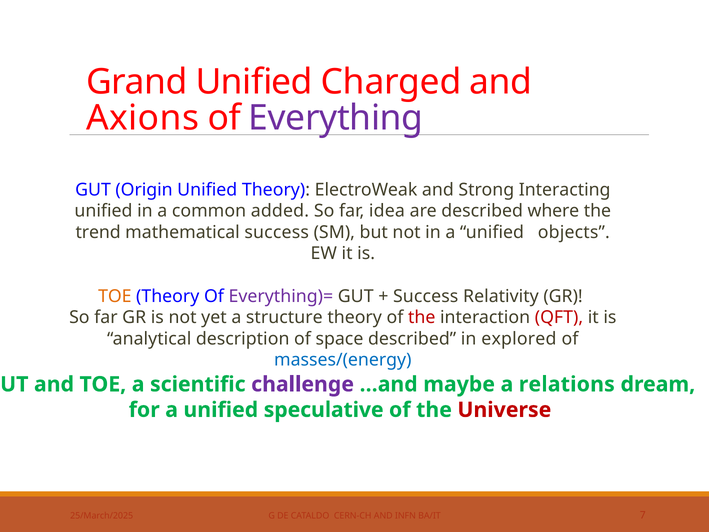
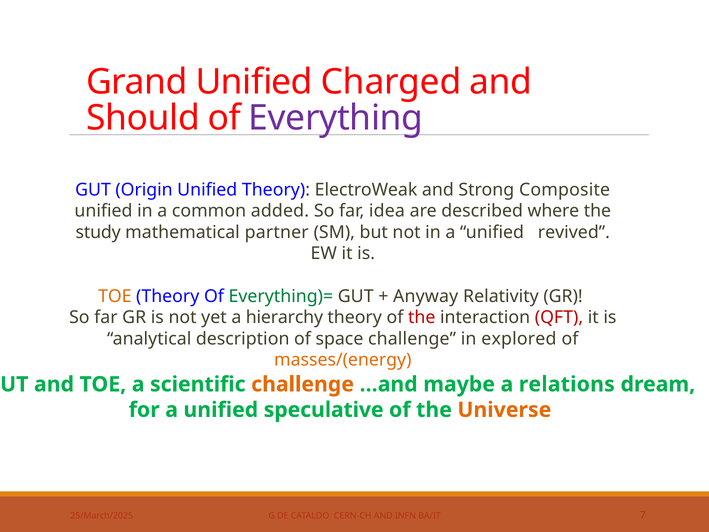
Axions: Axions -> Should
Interacting: Interacting -> Composite
trend: trend -> study
mathematical success: success -> partner
objects: objects -> revived
Everything)= colour: purple -> green
Success at (426, 296): Success -> Anyway
structure: structure -> hierarchy
space described: described -> challenge
masses/(energy colour: blue -> orange
challenge at (303, 384) colour: purple -> orange
Universe colour: red -> orange
